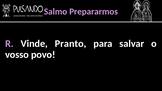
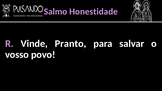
Prepararmos: Prepararmos -> Honestidade
